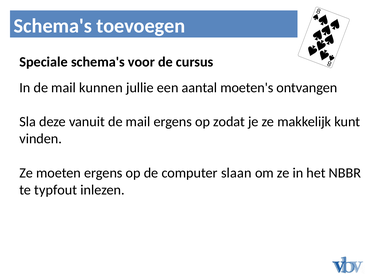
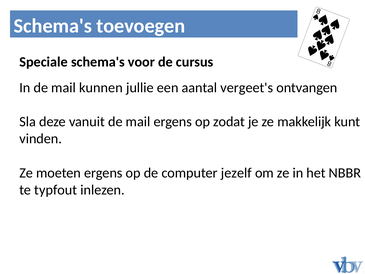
moeten's: moeten's -> vergeet's
slaan: slaan -> jezelf
